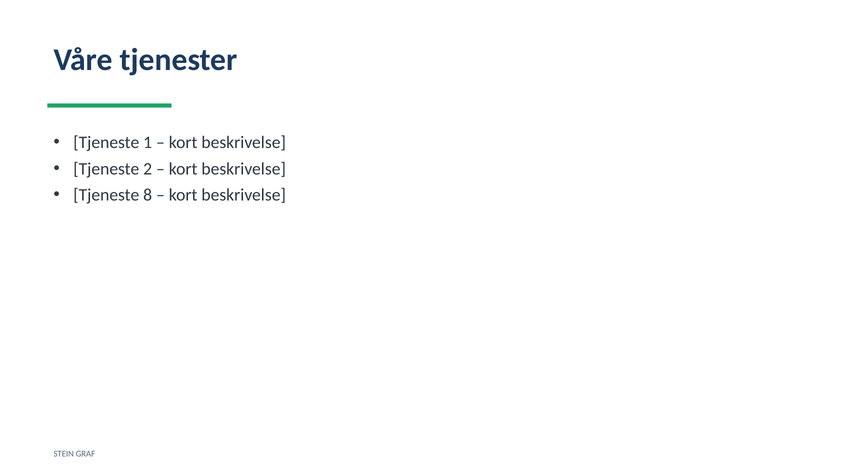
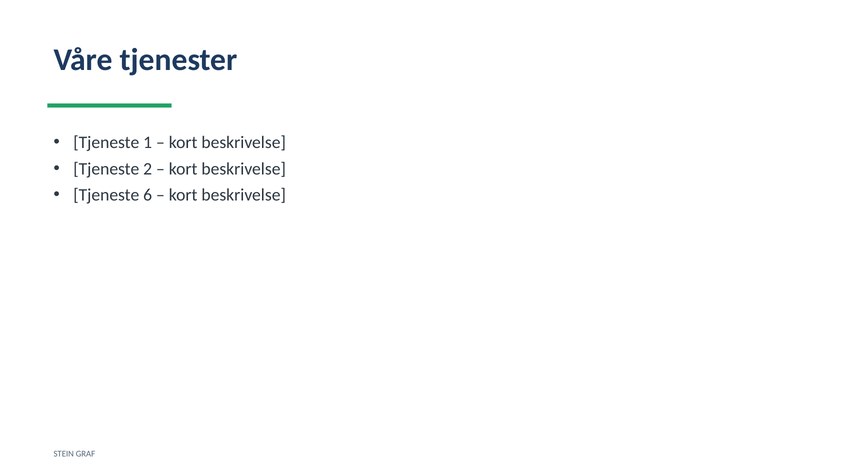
8: 8 -> 6
